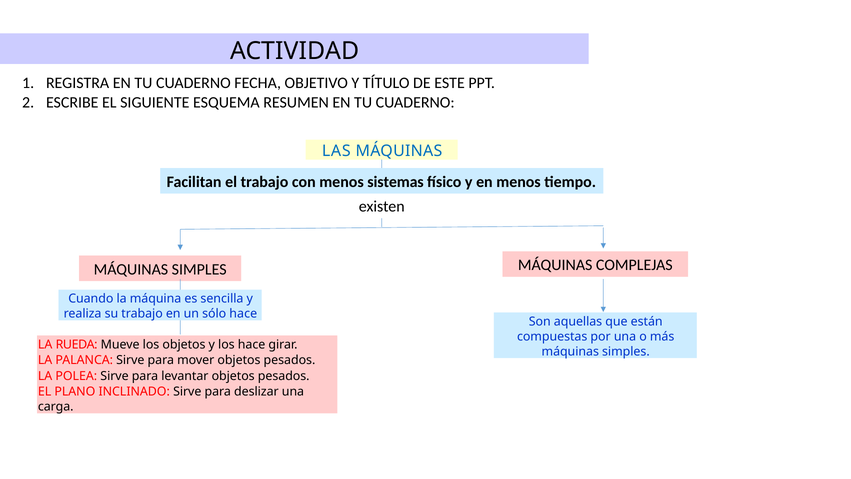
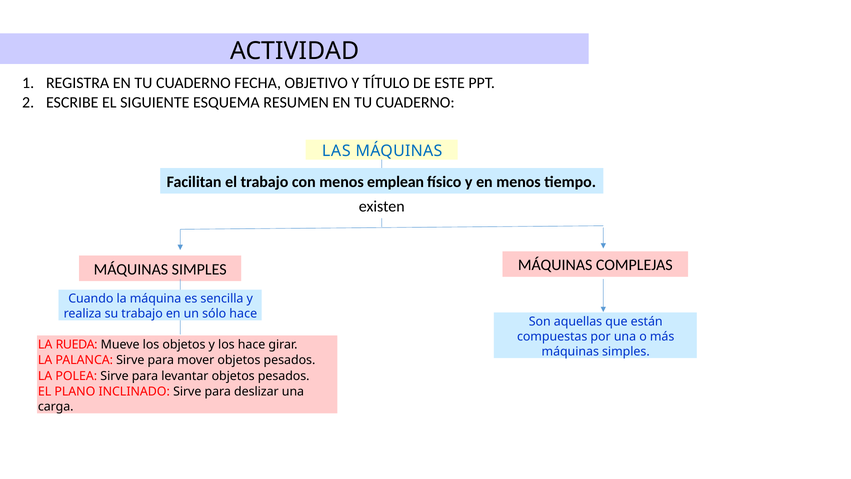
sistemas: sistemas -> emplean
